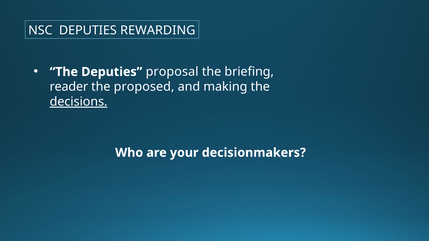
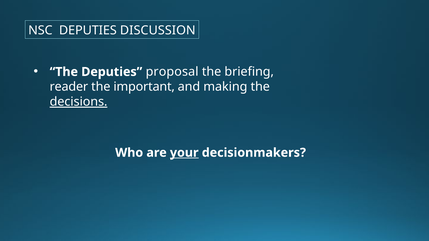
REWARDING: REWARDING -> DISCUSSION
proposed: proposed -> important
your underline: none -> present
